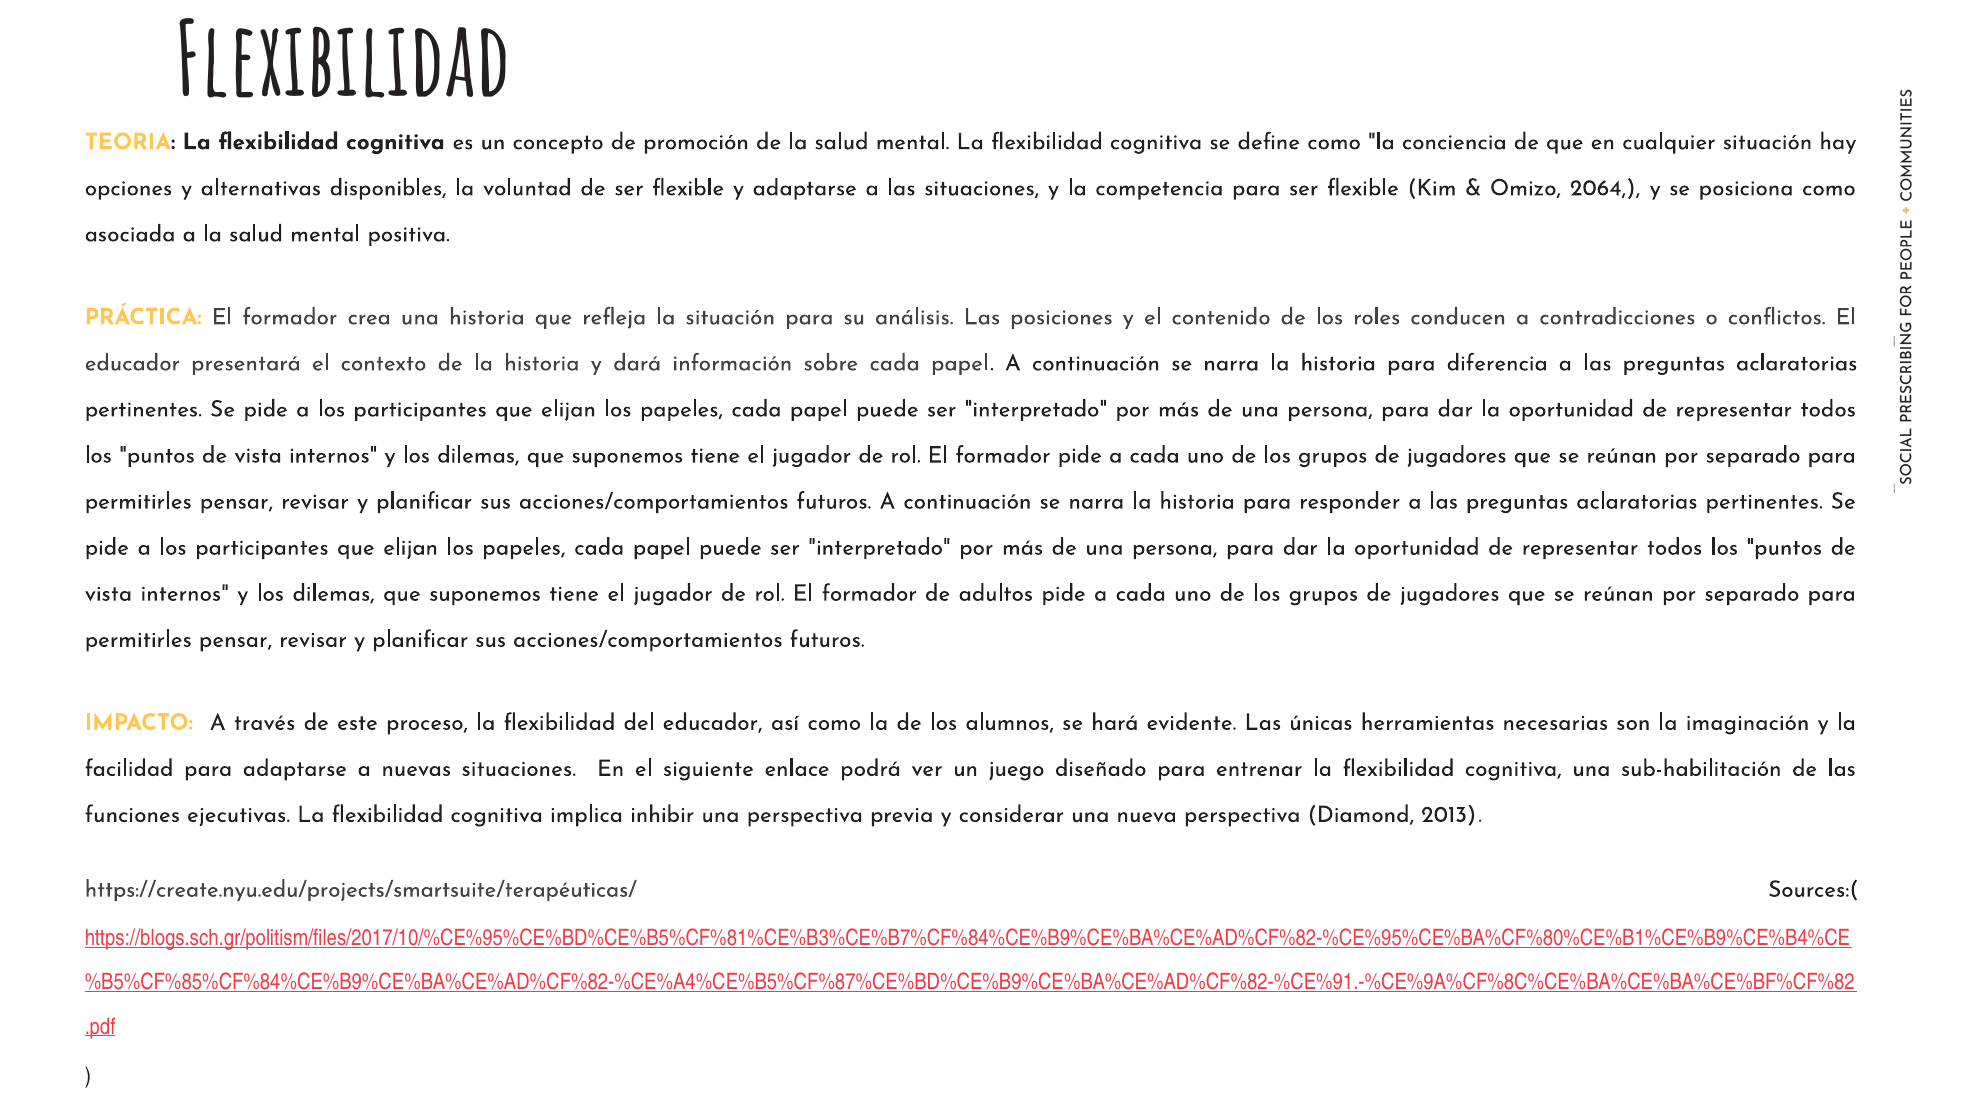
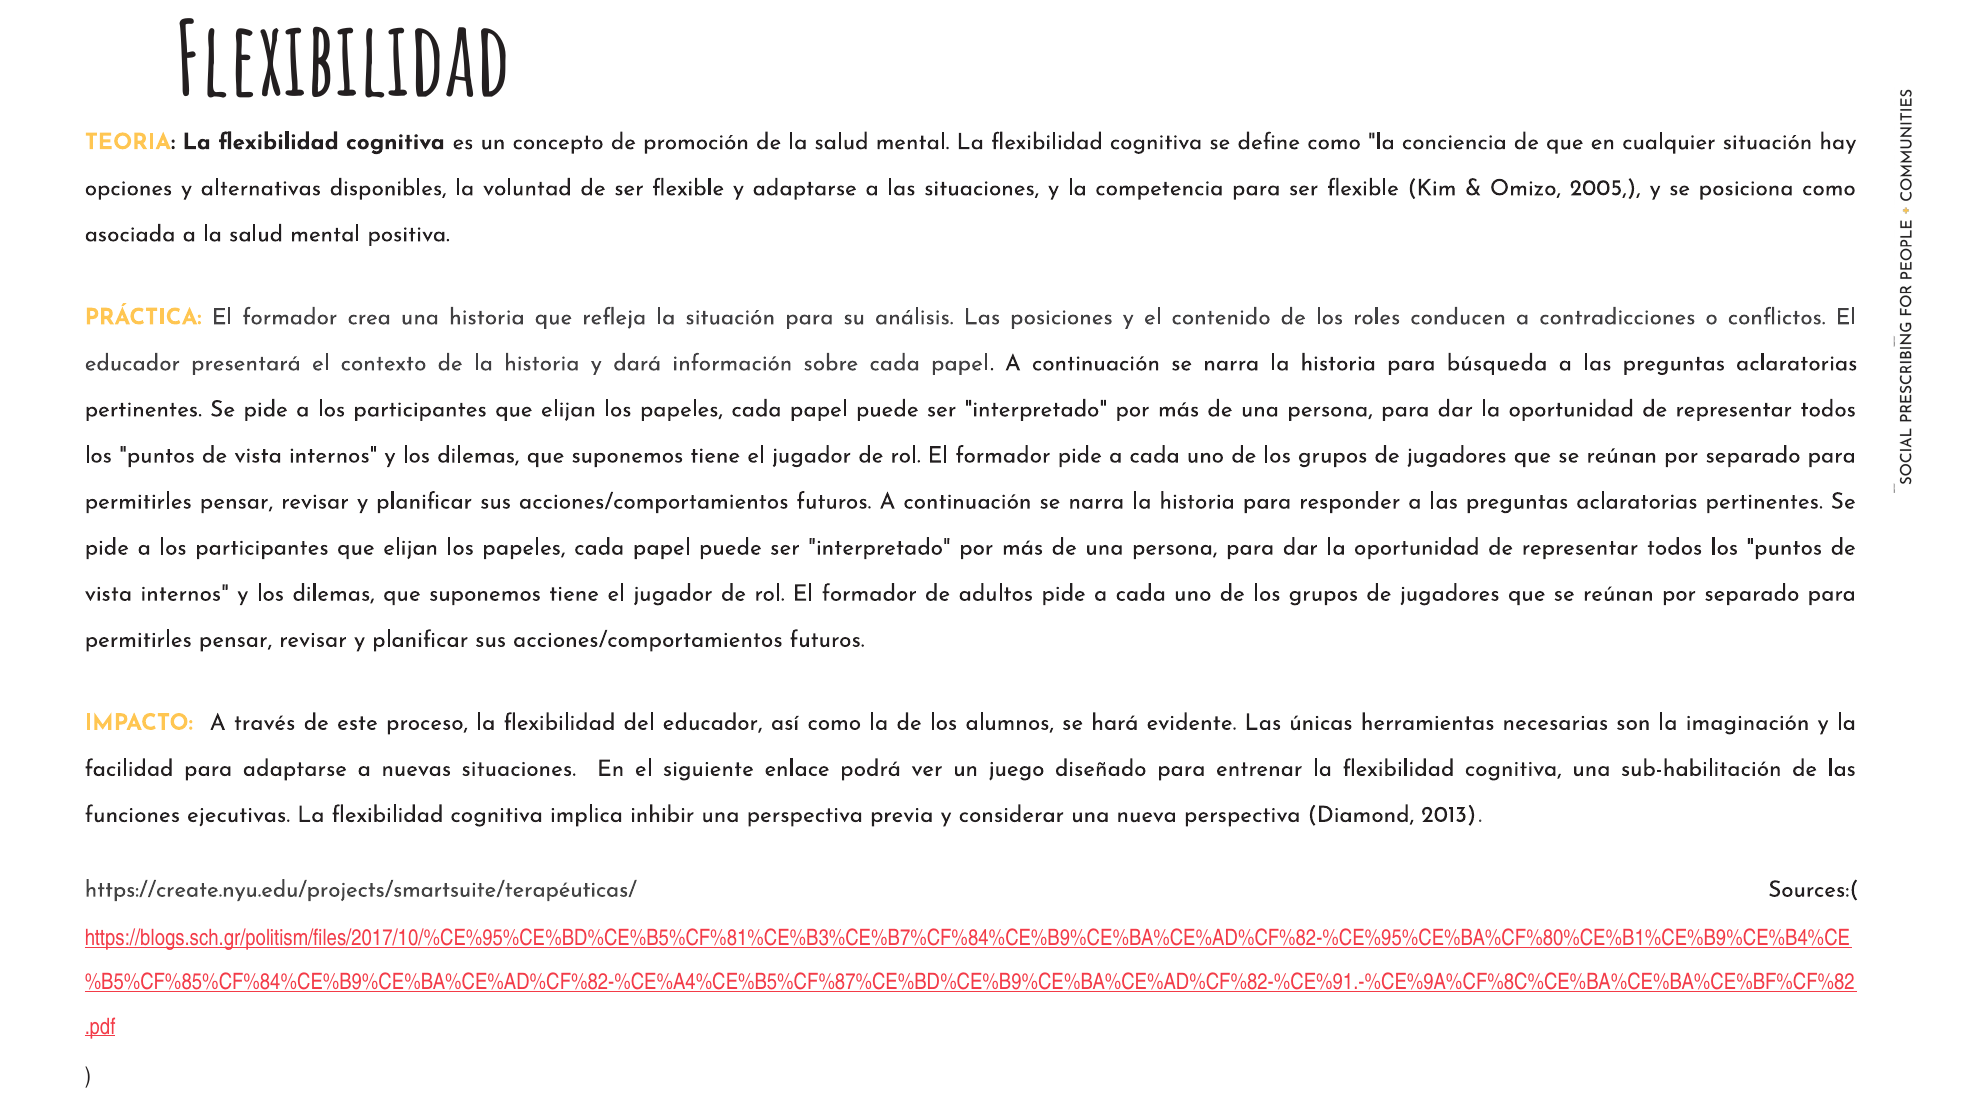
2064: 2064 -> 2005
diferencia: diferencia -> búsqueda
